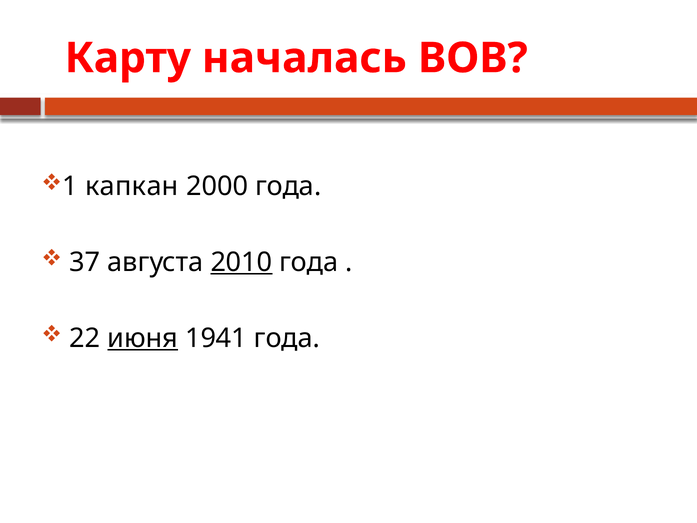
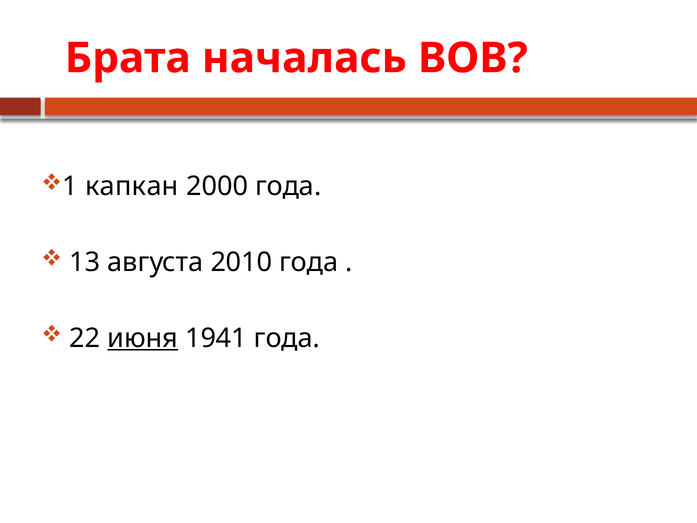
Карту: Карту -> Брата
37: 37 -> 13
2010 underline: present -> none
